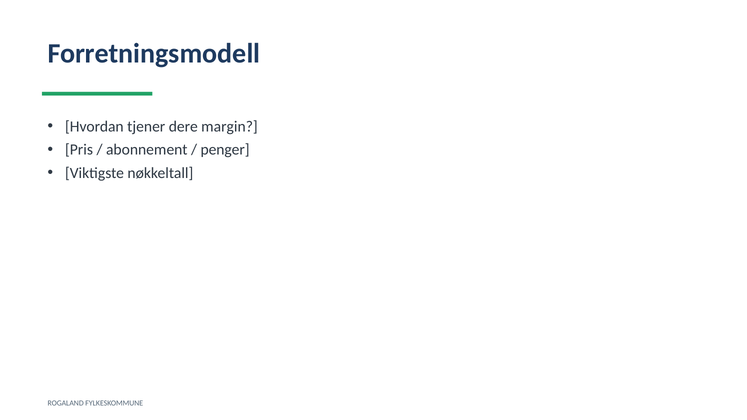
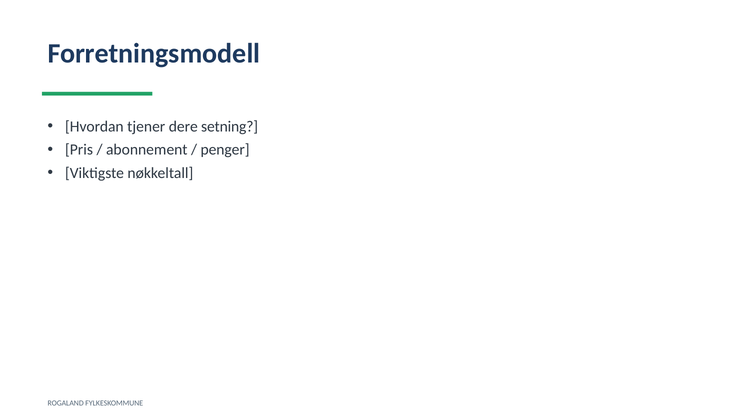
margin: margin -> setning
